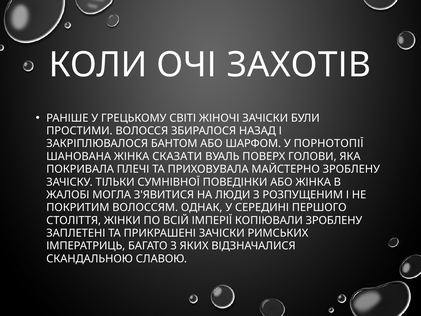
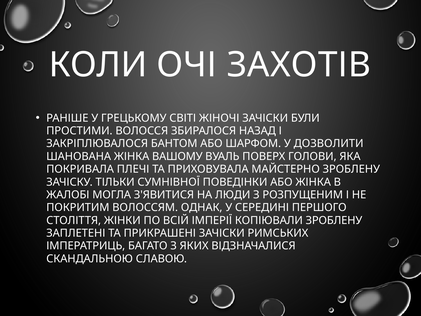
ПОРНОТОПІЇ: ПОРНОТОПІЇ -> ДОЗВОЛИТИ
СКАЗАТИ: СКАЗАТИ -> ВАШОМУ
